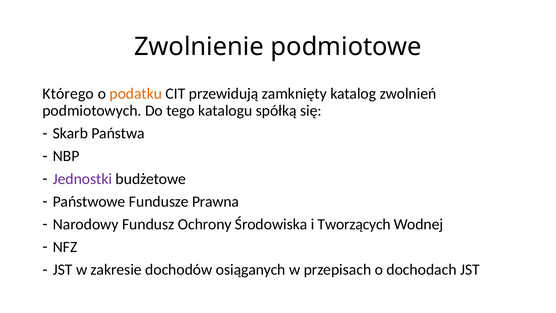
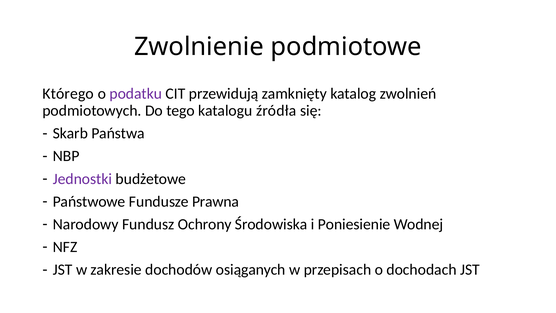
podatku colour: orange -> purple
spółką: spółką -> źródła
Tworzących: Tworzących -> Poniesienie
